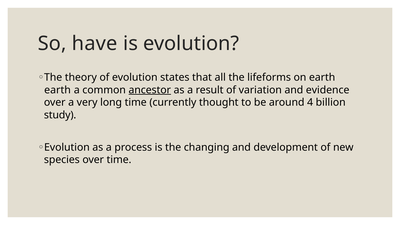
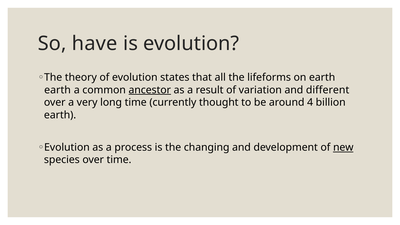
evidence: evidence -> different
study at (60, 115): study -> earth
new underline: none -> present
